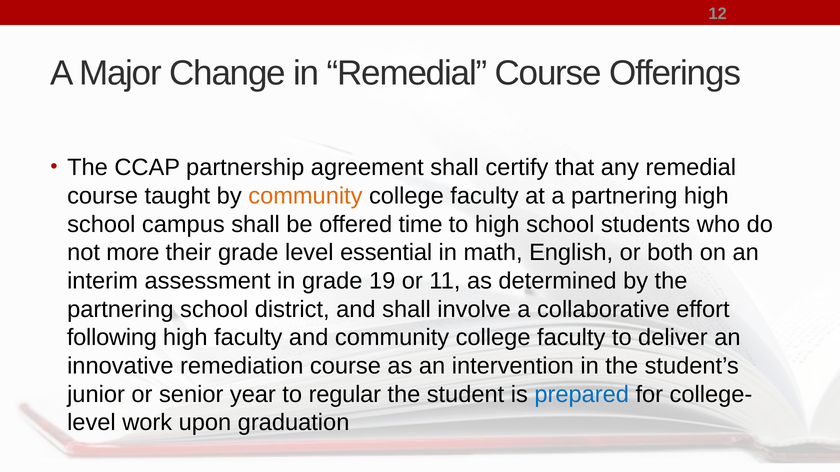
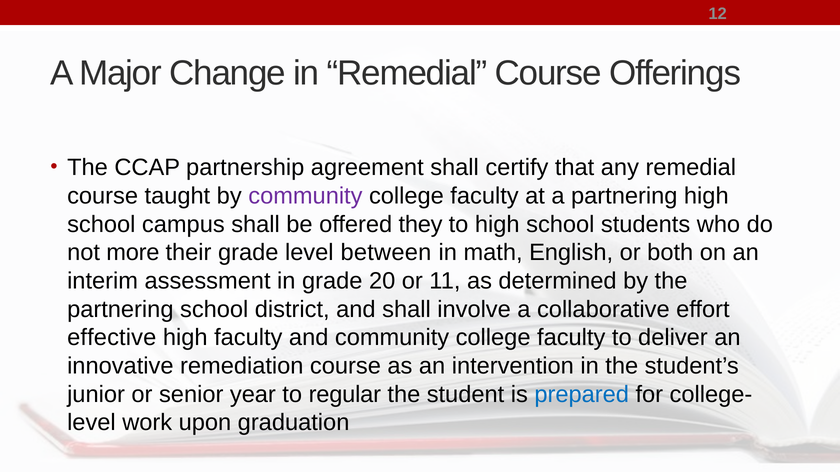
community at (305, 196) colour: orange -> purple
time: time -> they
essential: essential -> between
19: 19 -> 20
following: following -> effective
